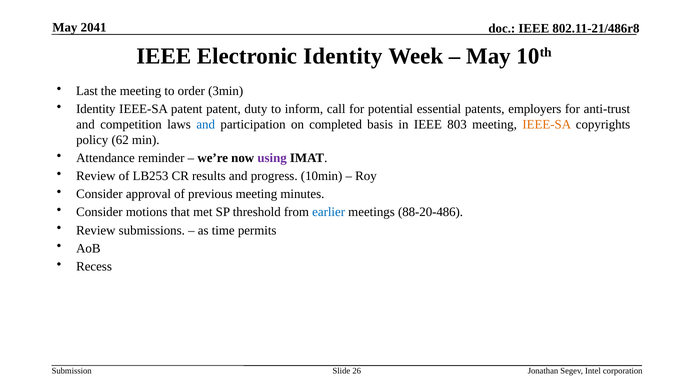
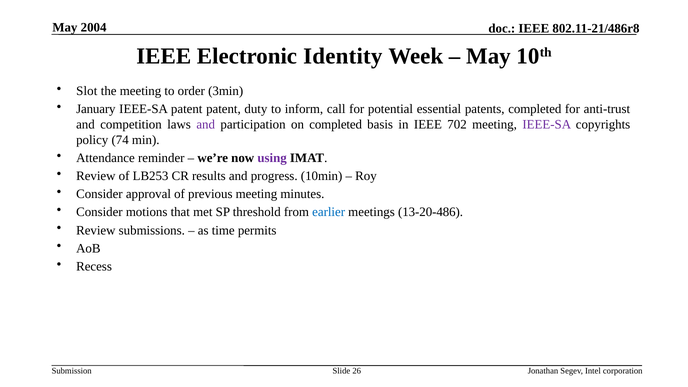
2041: 2041 -> 2004
Last: Last -> Slot
Identity at (96, 109): Identity -> January
patents employers: employers -> completed
and at (206, 124) colour: blue -> purple
803: 803 -> 702
IEEE-SA at (547, 124) colour: orange -> purple
62: 62 -> 74
88-20-486: 88-20-486 -> 13-20-486
